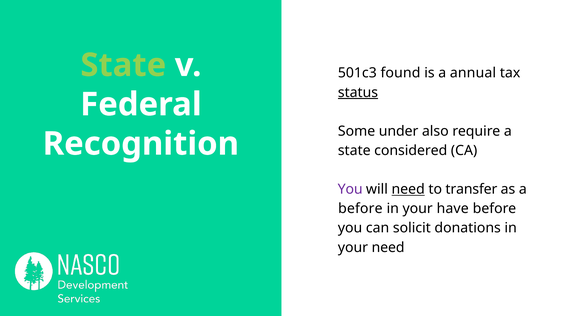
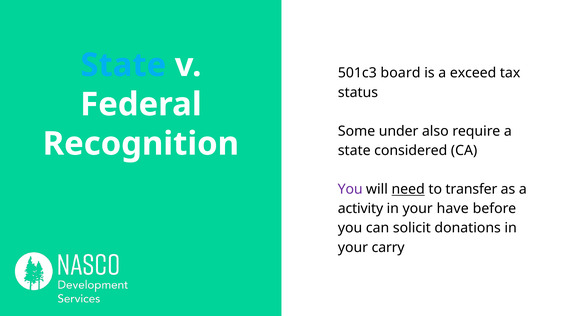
State at (123, 65) colour: light green -> light blue
found: found -> board
annual: annual -> exceed
status underline: present -> none
before at (360, 209): before -> activity
your need: need -> carry
